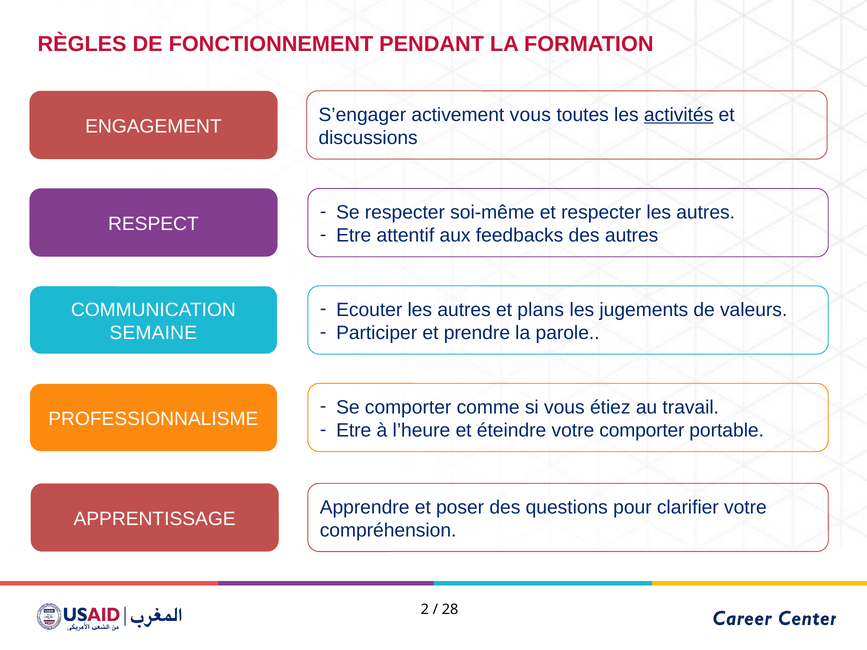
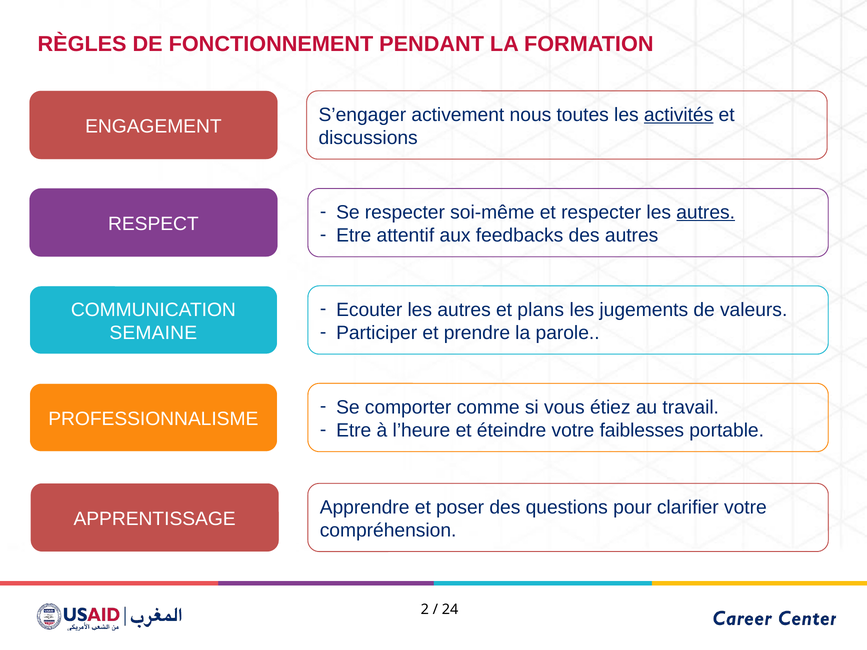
activement vous: vous -> nous
autres at (706, 212) underline: none -> present
votre comporter: comporter -> faiblesses
28: 28 -> 24
